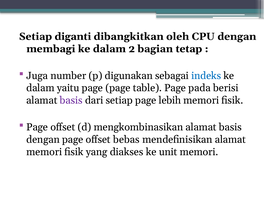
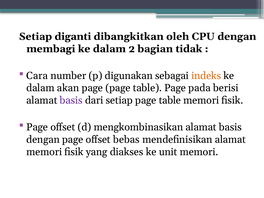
tetap: tetap -> tidak
Juga: Juga -> Cara
indeks colour: blue -> orange
yaitu: yaitu -> akan
setiap page lebih: lebih -> table
